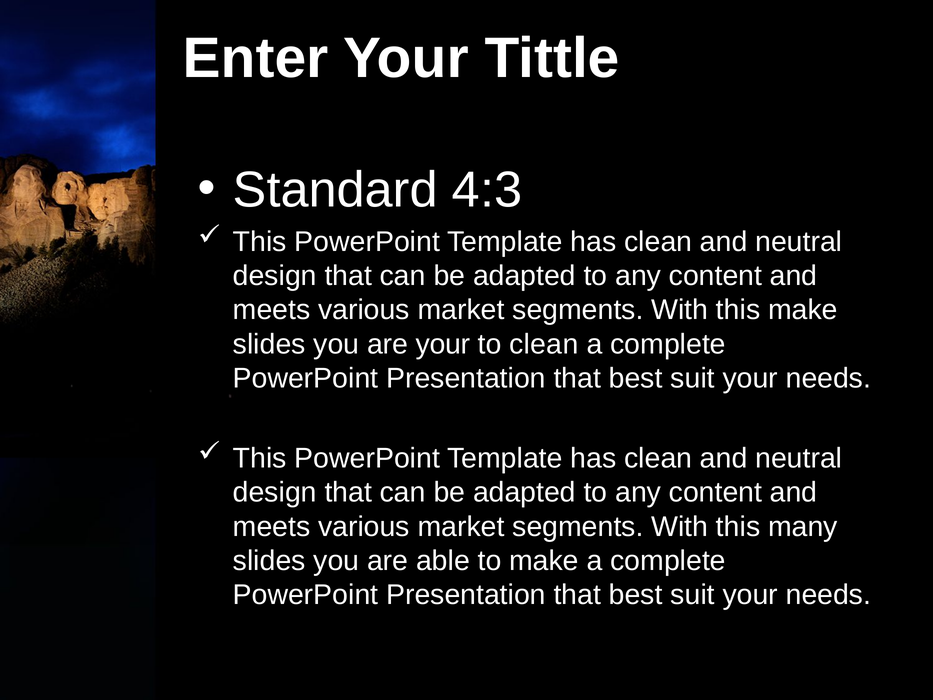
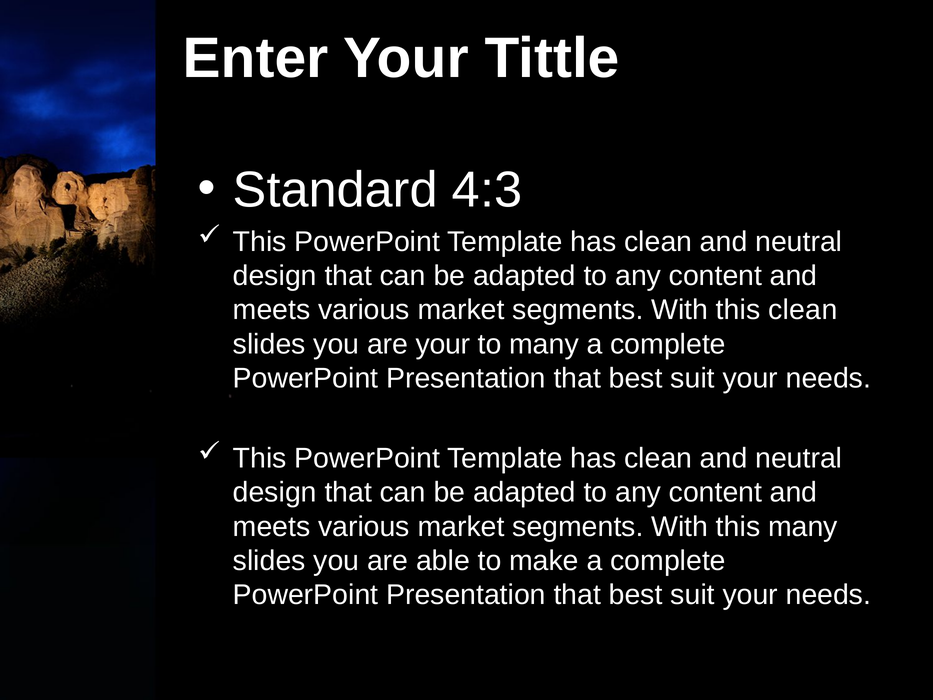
this make: make -> clean
to clean: clean -> many
